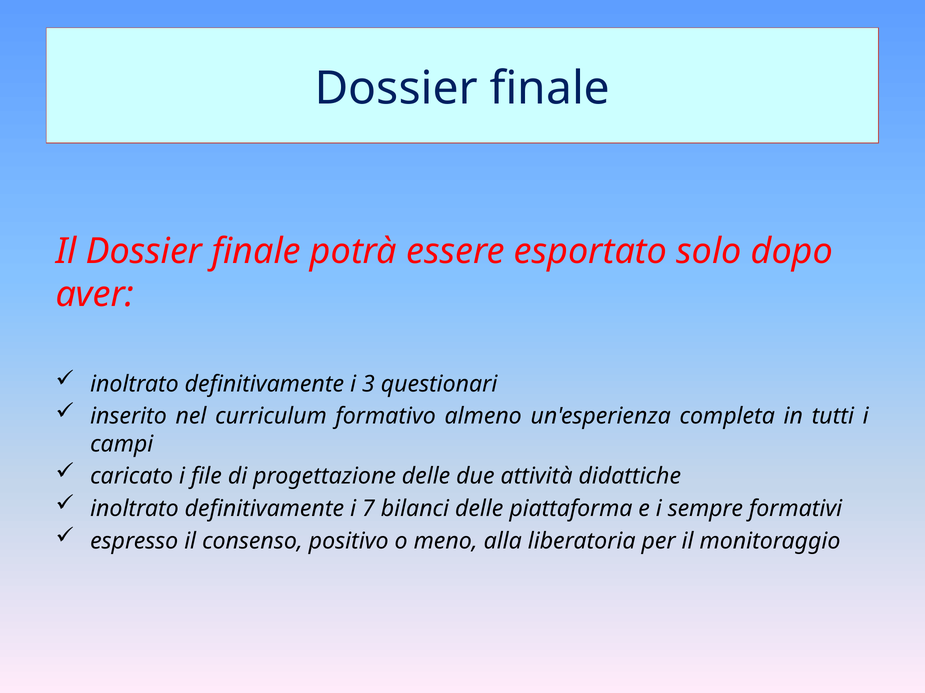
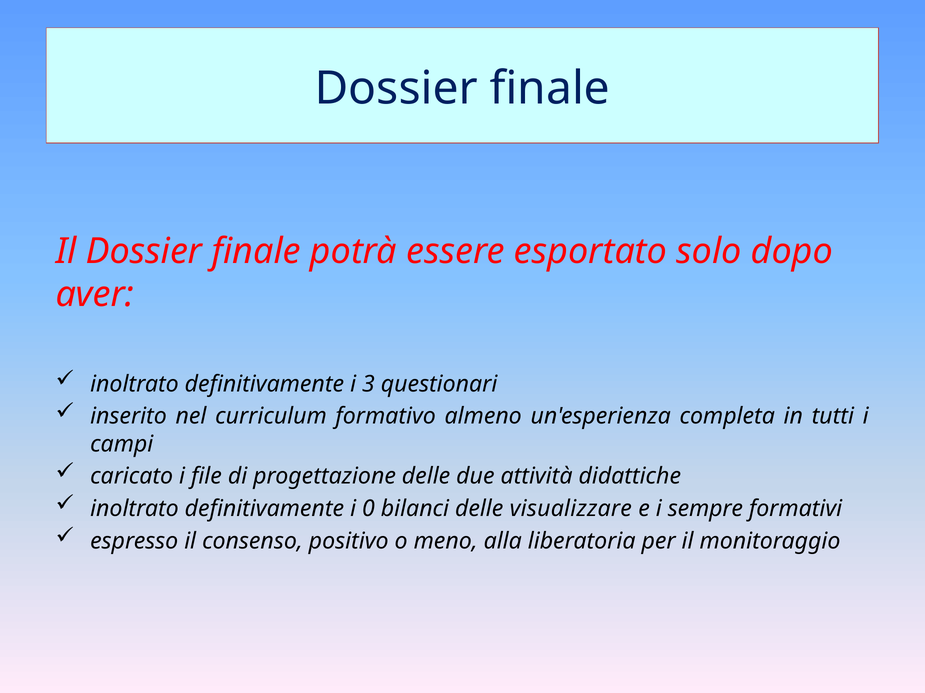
7: 7 -> 0
piattaforma: piattaforma -> visualizzare
